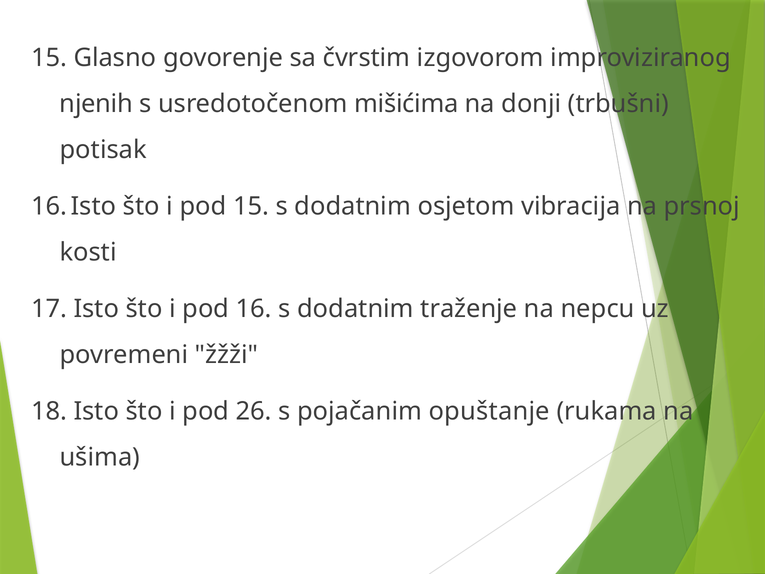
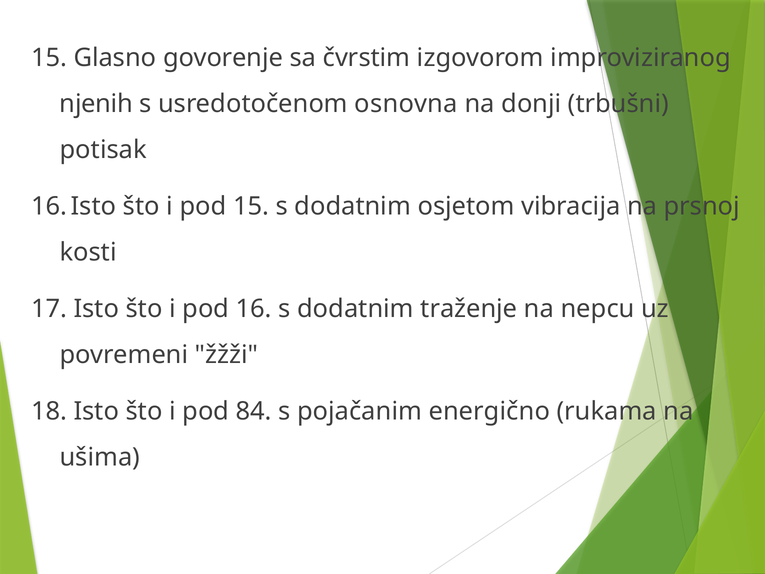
mišićima: mišićima -> osnovna
26: 26 -> 84
opuštanje: opuštanje -> energično
